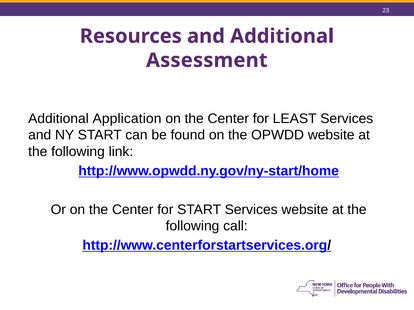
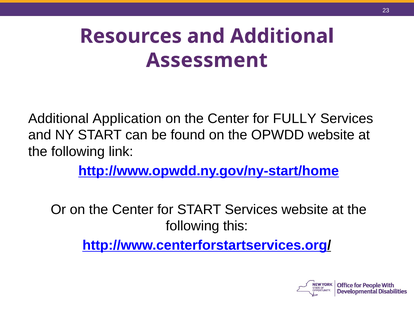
LEAST: LEAST -> FULLY
call: call -> this
